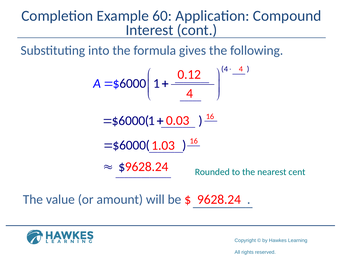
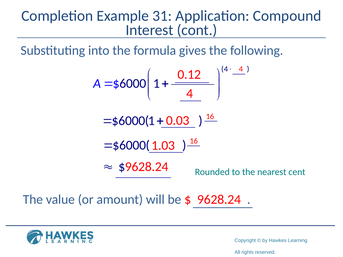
60: 60 -> 31
